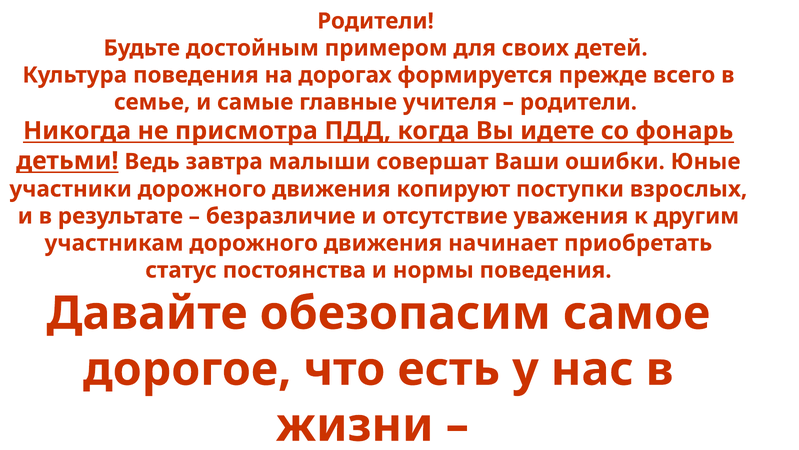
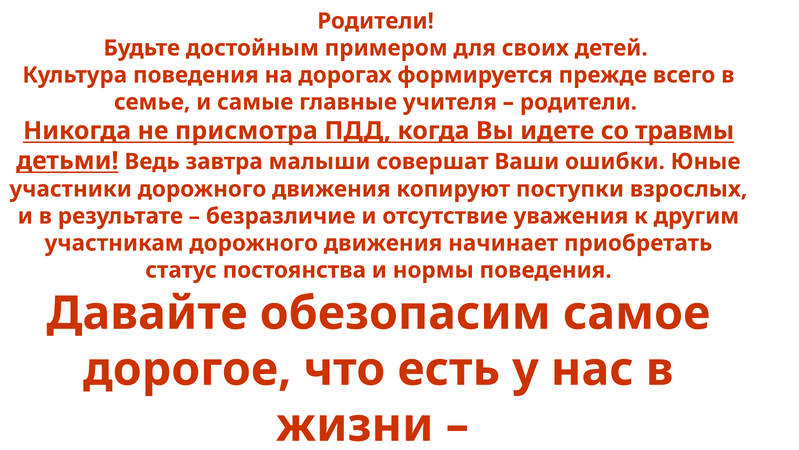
фонарь: фонарь -> травмы
